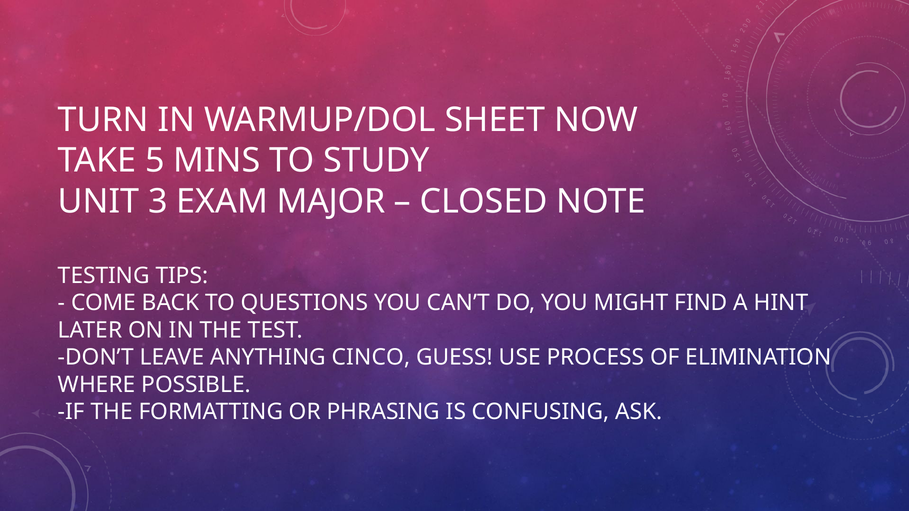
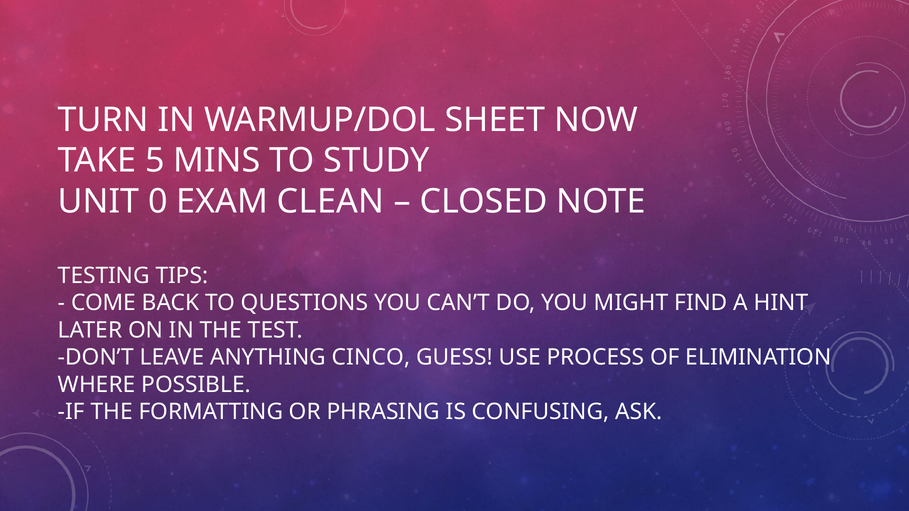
3: 3 -> 0
MAJOR: MAJOR -> CLEAN
